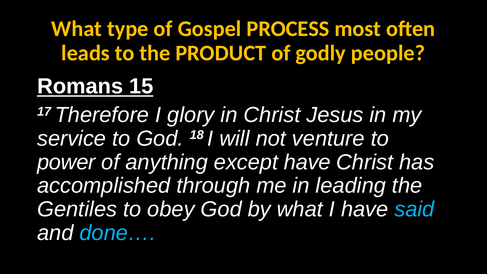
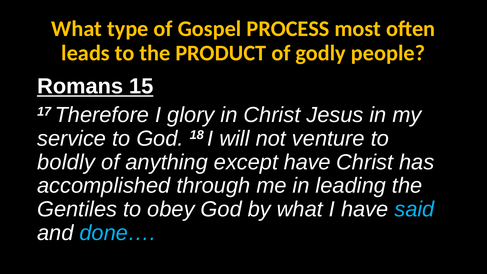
power: power -> boldly
